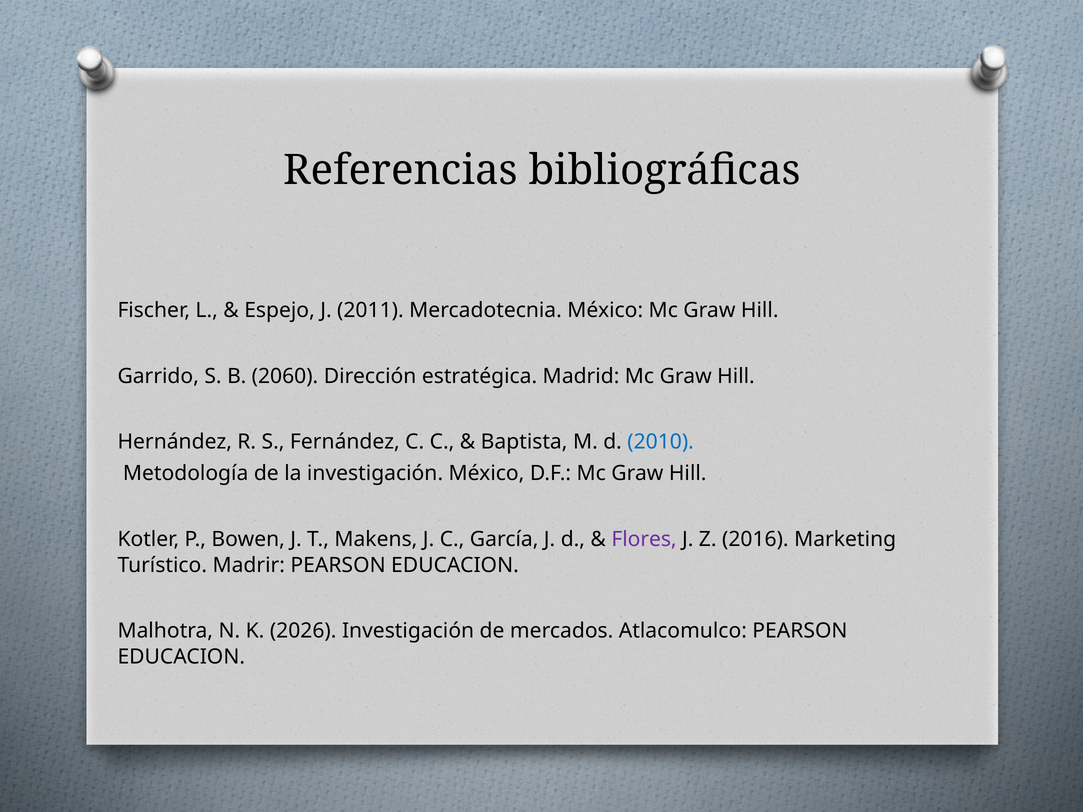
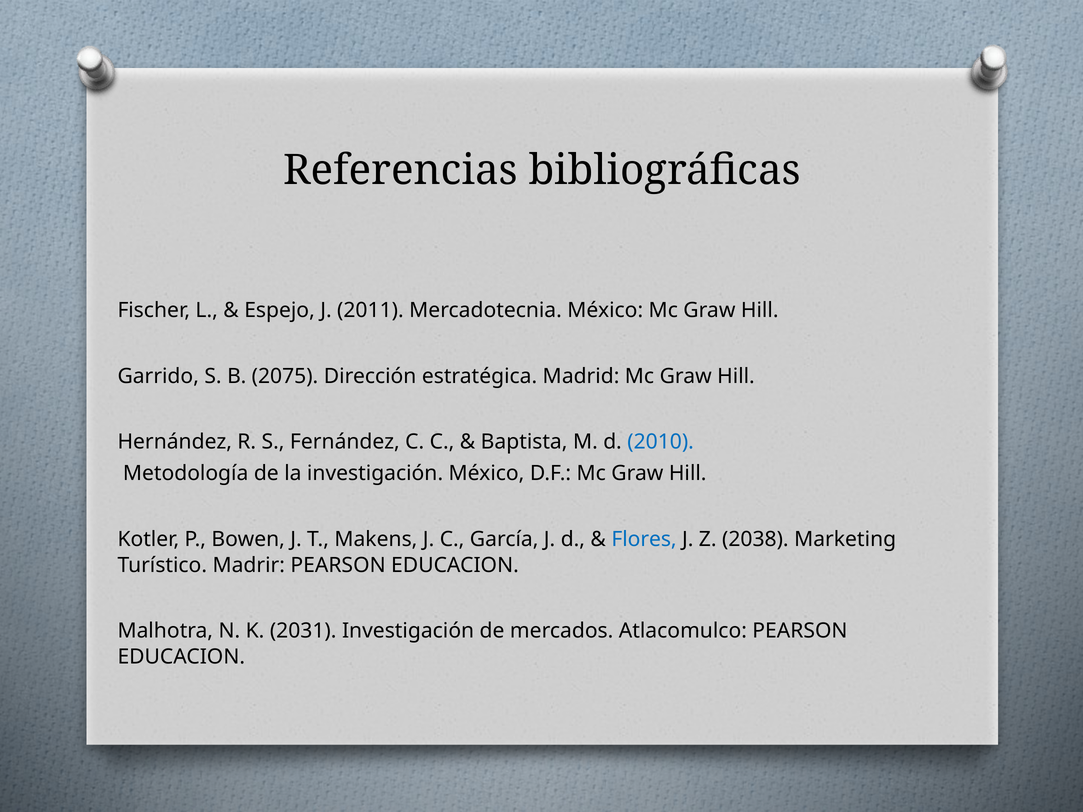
2060: 2060 -> 2075
Flores colour: purple -> blue
2016: 2016 -> 2038
2026: 2026 -> 2031
